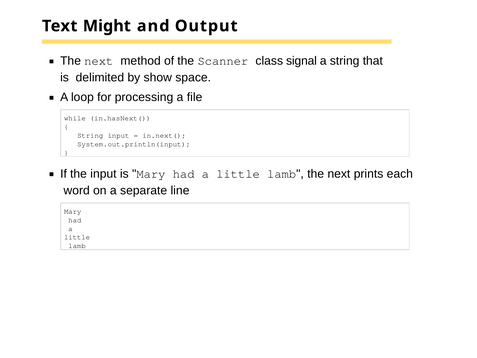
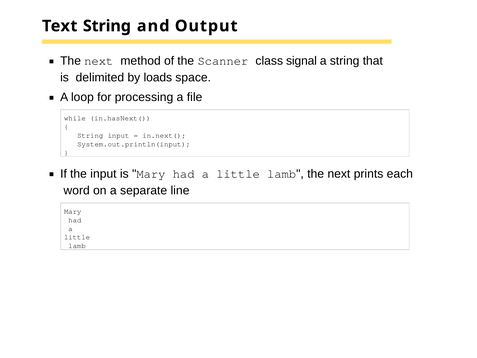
Text Might: Might -> String
show: show -> loads
